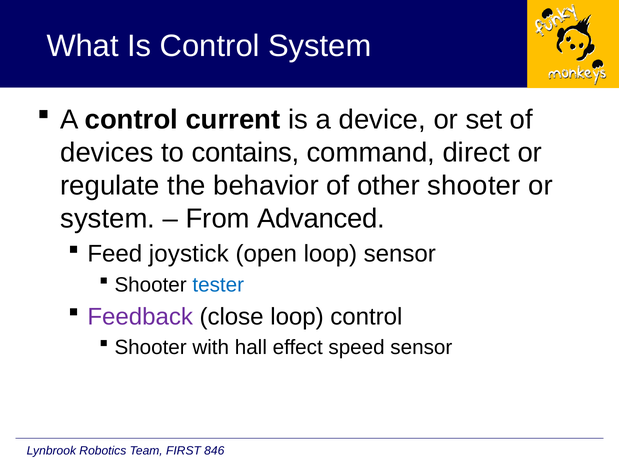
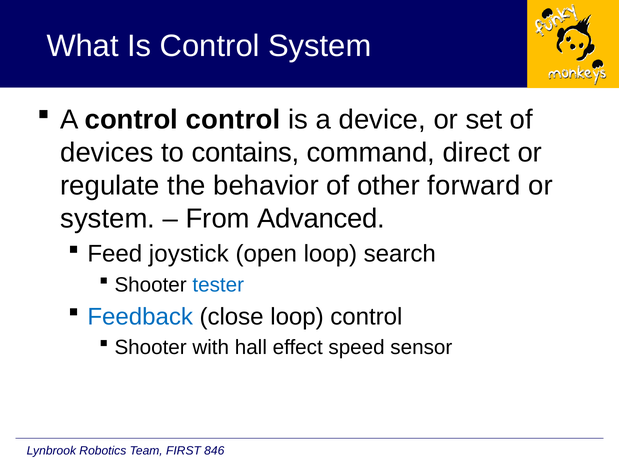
control current: current -> control
other shooter: shooter -> forward
loop sensor: sensor -> search
Feedback colour: purple -> blue
